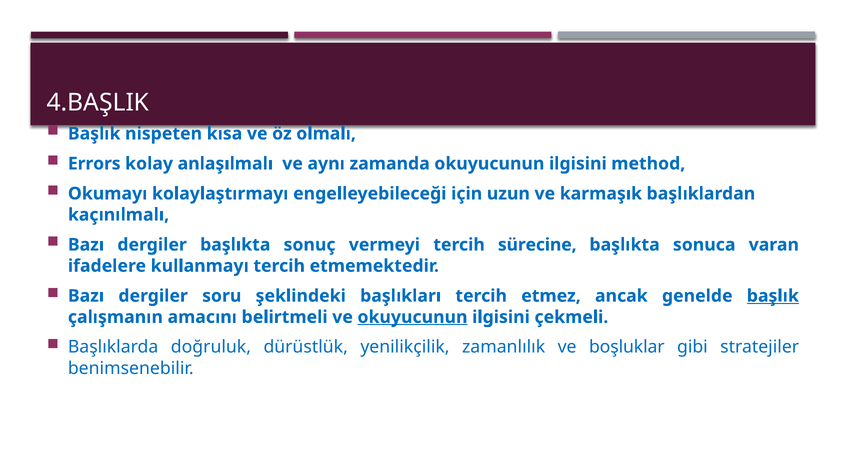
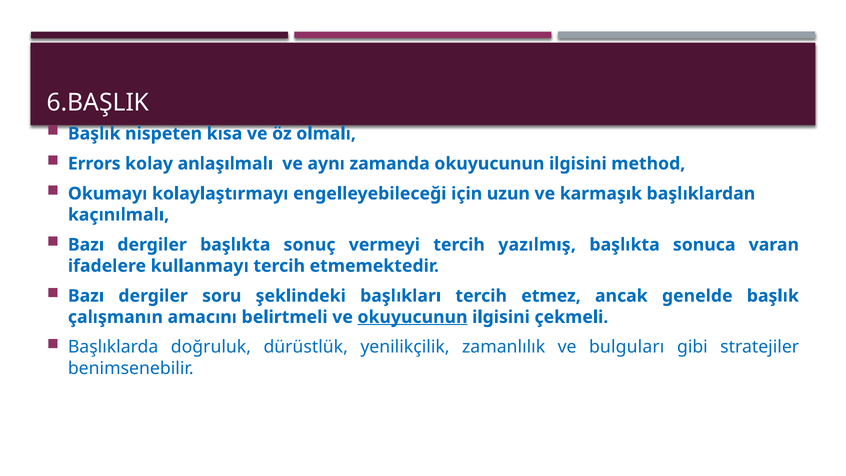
4.BAŞLIK: 4.BAŞLIK -> 6.BAŞLIK
sürecine: sürecine -> yazılmış
başlık at (773, 296) underline: present -> none
boşluklar: boşluklar -> bulguları
